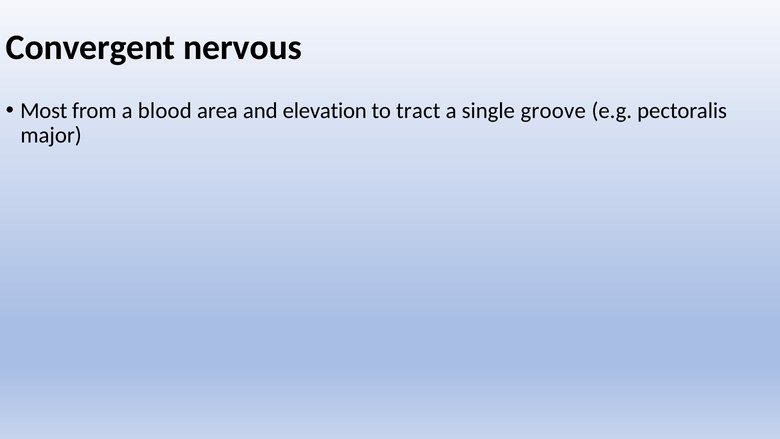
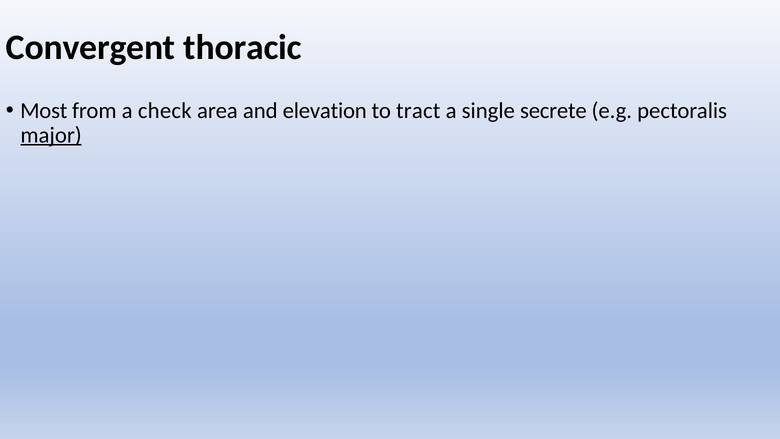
nervous: nervous -> thoracic
blood: blood -> check
groove: groove -> secrete
major underline: none -> present
